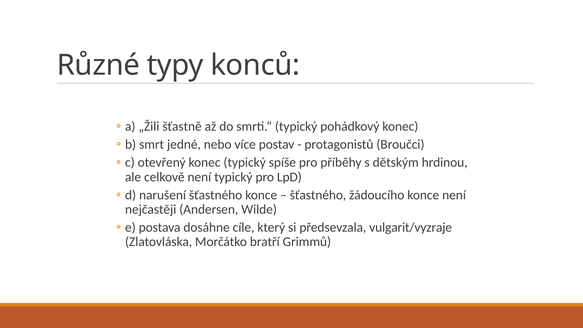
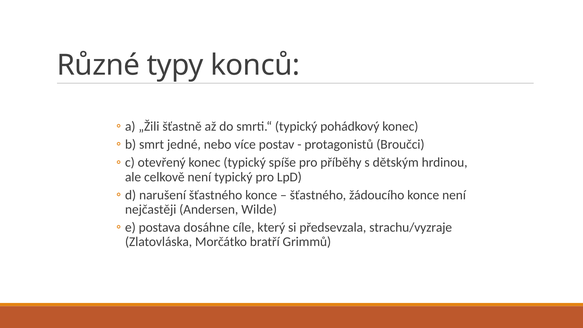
vulgarit/vyzraje: vulgarit/vyzraje -> strachu/vyzraje
